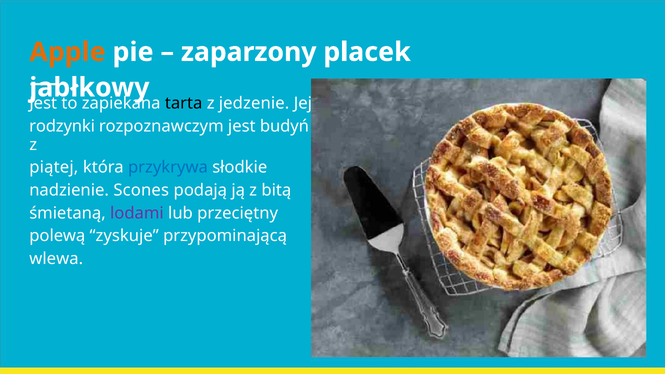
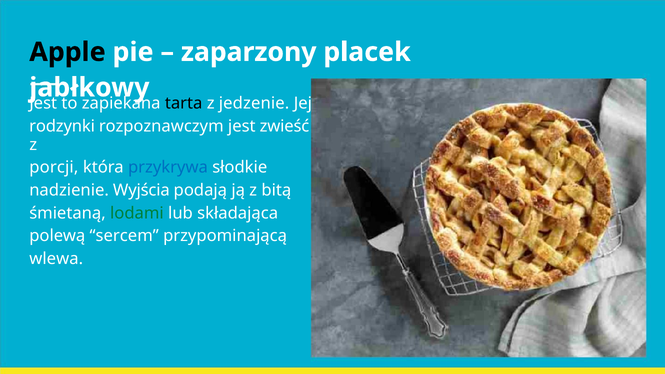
Apple colour: orange -> black
budyń: budyń -> zwieść
piątej: piątej -> porcji
Scones: Scones -> Wyjścia
lodami colour: purple -> green
przeciętny: przeciętny -> składająca
zyskuje: zyskuje -> sercem
